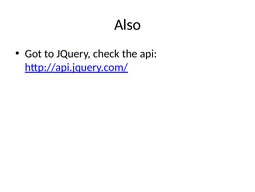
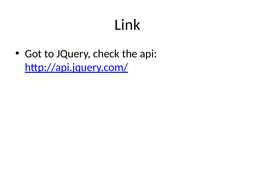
Also: Also -> Link
